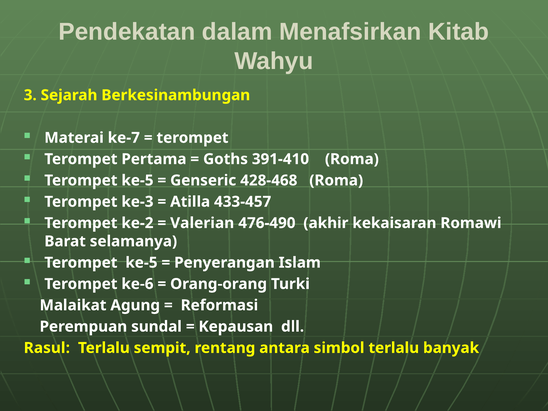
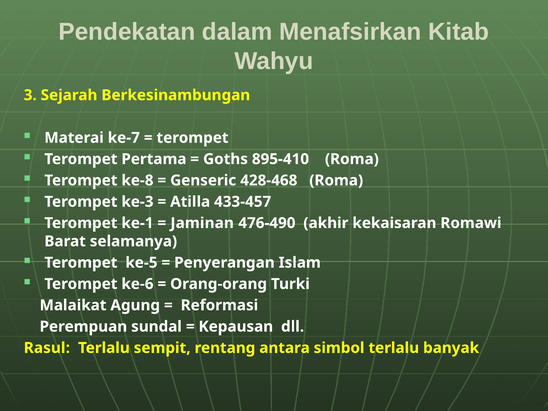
391-410: 391-410 -> 895-410
ke-5 at (137, 180): ke-5 -> ke-8
ke-2: ke-2 -> ke-1
Valerian: Valerian -> Jaminan
